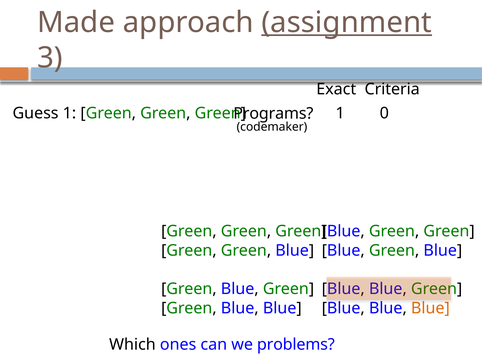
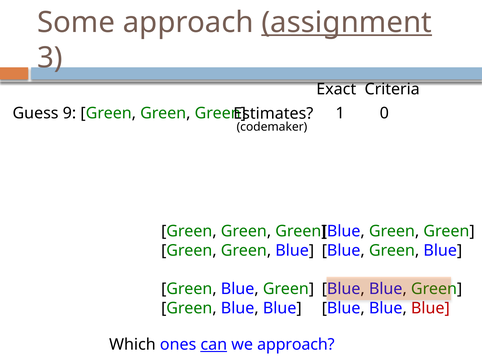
Made: Made -> Some
Guess 1: 1 -> 9
Programs: Programs -> Estimates
Blue at (430, 309) colour: orange -> red
can underline: none -> present
we problems: problems -> approach
